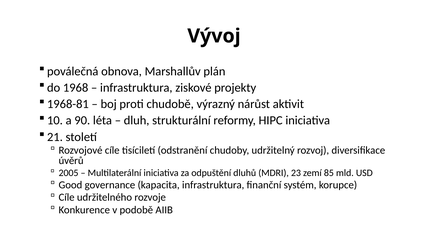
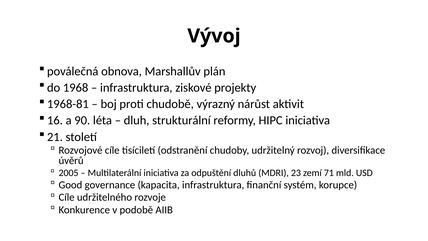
10: 10 -> 16
85: 85 -> 71
